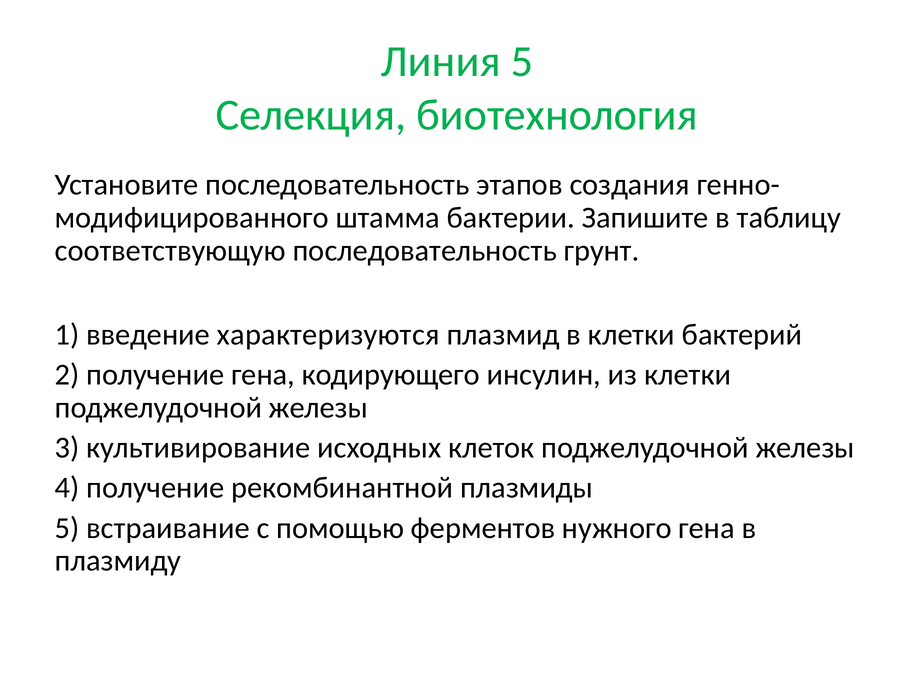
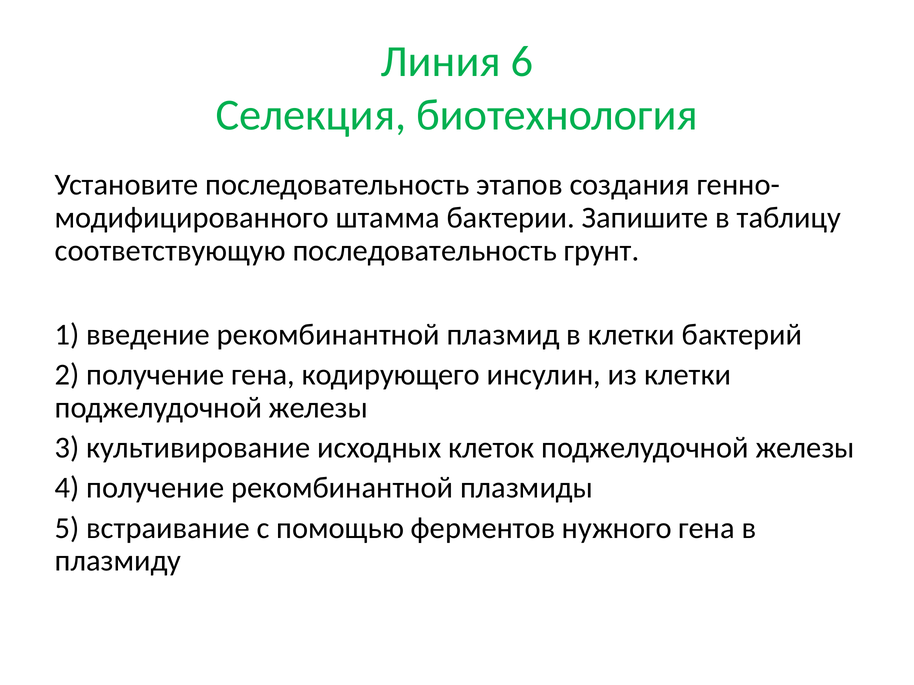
Линия 5: 5 -> 6
введение характеризуются: характеризуются -> рекомбинантной
